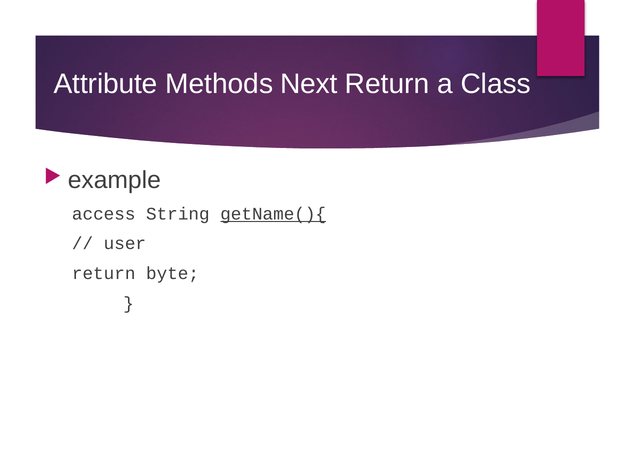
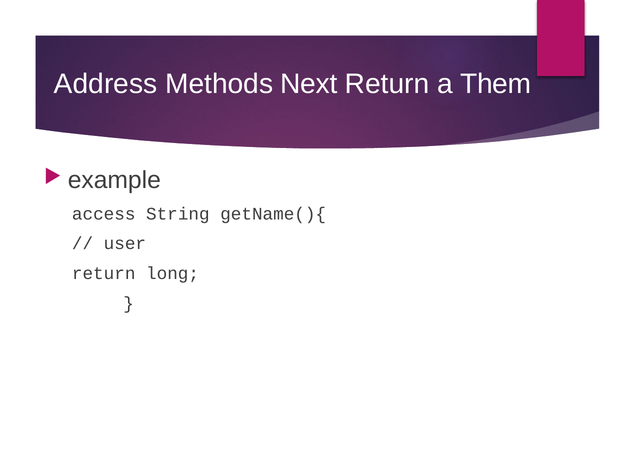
Attribute: Attribute -> Address
Class: Class -> Them
getName(){ underline: present -> none
byte: byte -> long
